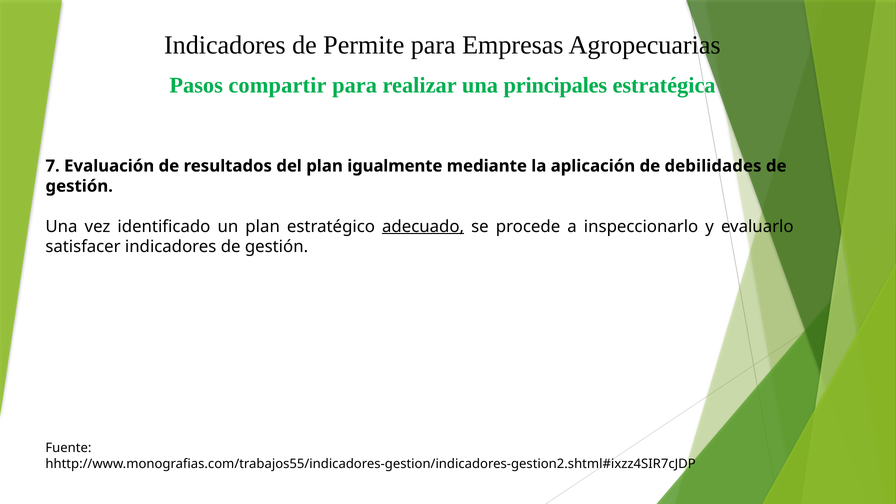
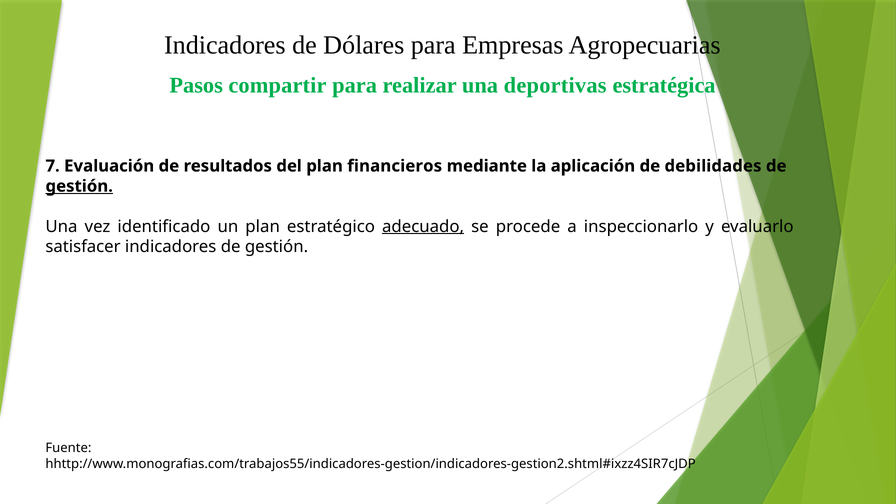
Permite: Permite -> Dólares
principales: principales -> deportivas
igualmente: igualmente -> financieros
gestión at (79, 186) underline: none -> present
